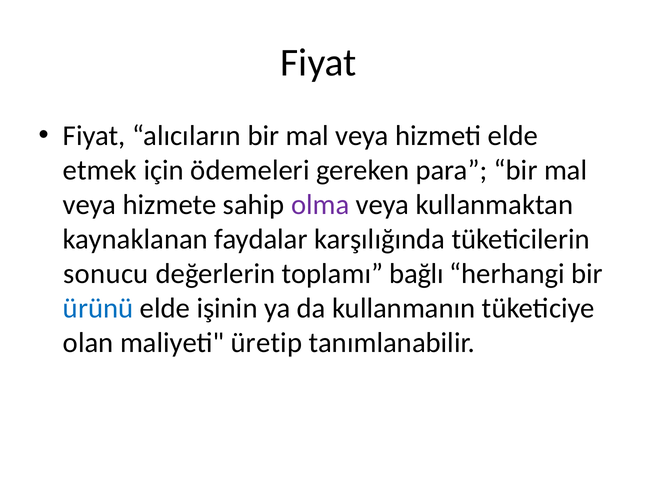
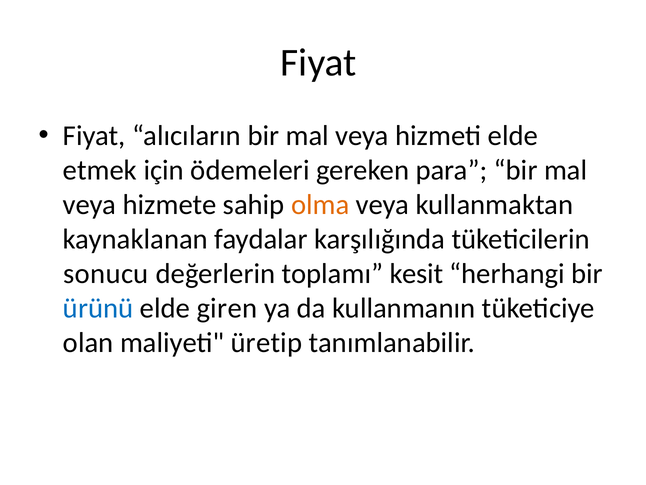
olma colour: purple -> orange
bağlı: bağlı -> kesit
işinin: işinin -> giren
